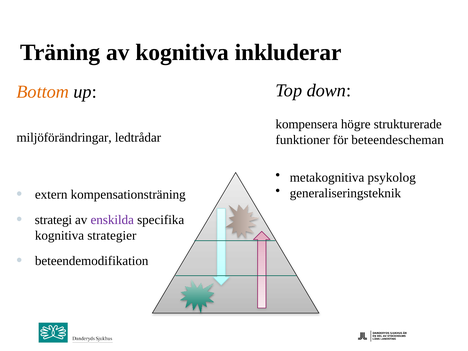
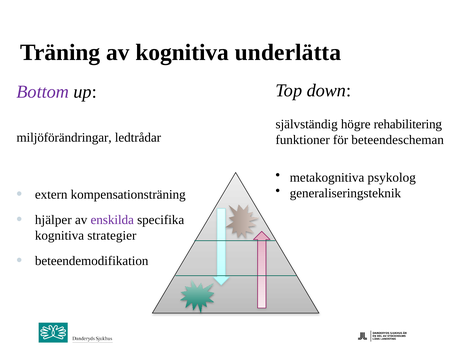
inkluderar: inkluderar -> underlätta
Bottom colour: orange -> purple
kompensera: kompensera -> självständig
strukturerade: strukturerade -> rehabilitering
strategi: strategi -> hjälper
